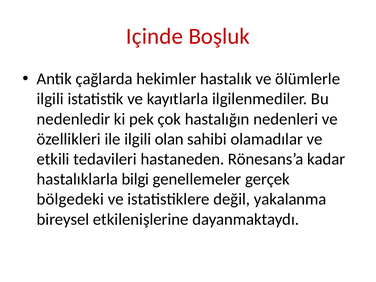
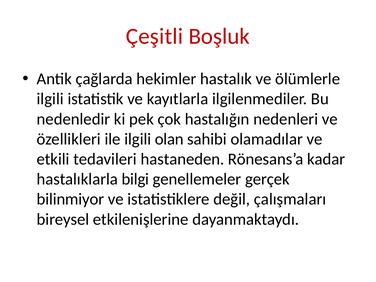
Içinde: Içinde -> Çeşitli
bölgedeki: bölgedeki -> bilinmiyor
yakalanma: yakalanma -> çalışmaları
